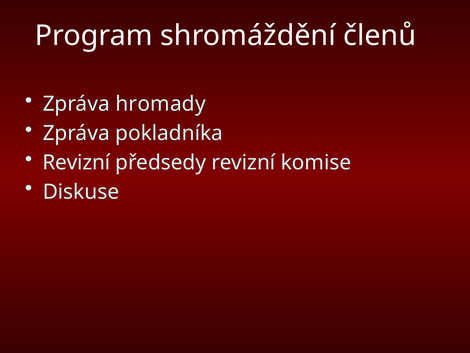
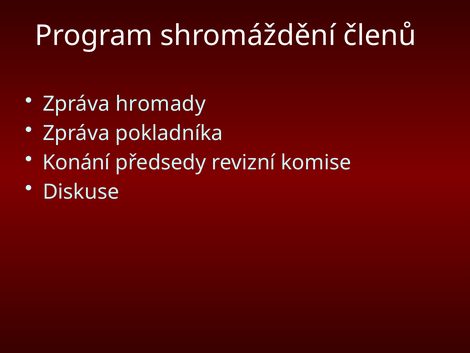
Revizní at (76, 162): Revizní -> Konání
